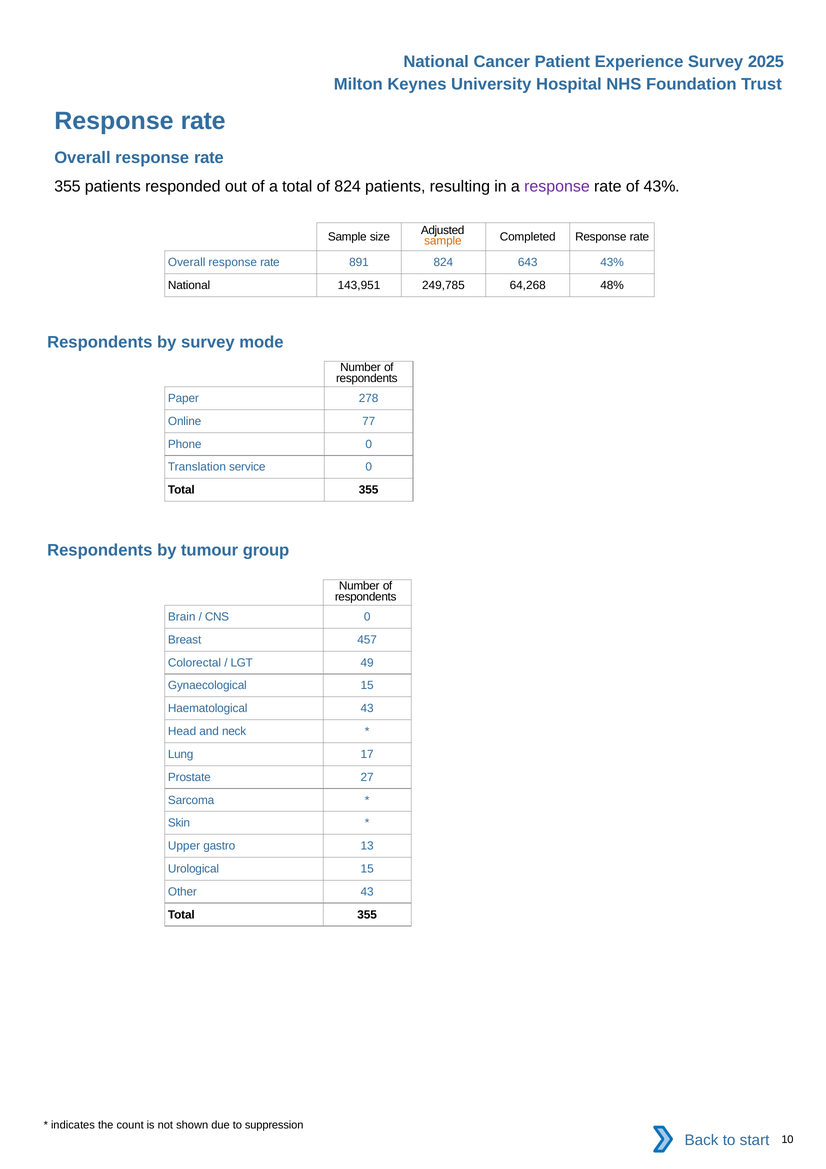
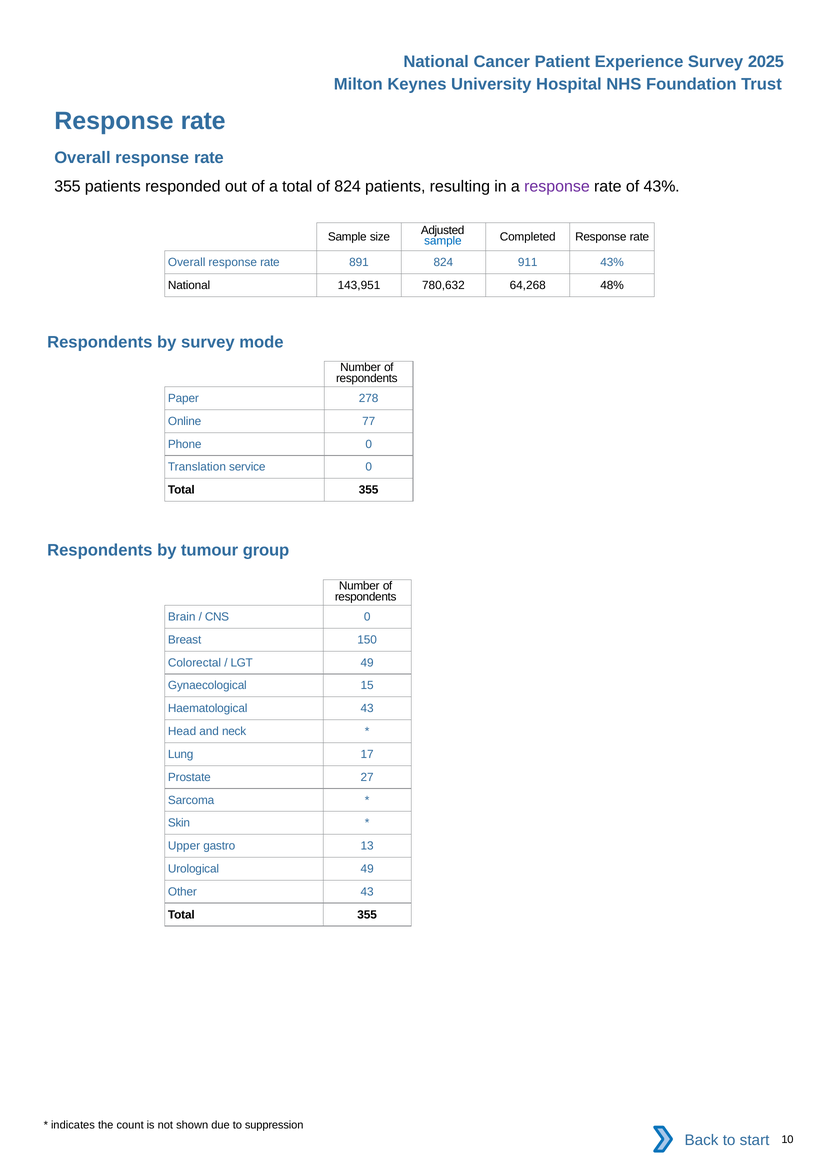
sample at (443, 241) colour: orange -> blue
643: 643 -> 911
249,785: 249,785 -> 780,632
457: 457 -> 150
Urological 15: 15 -> 49
